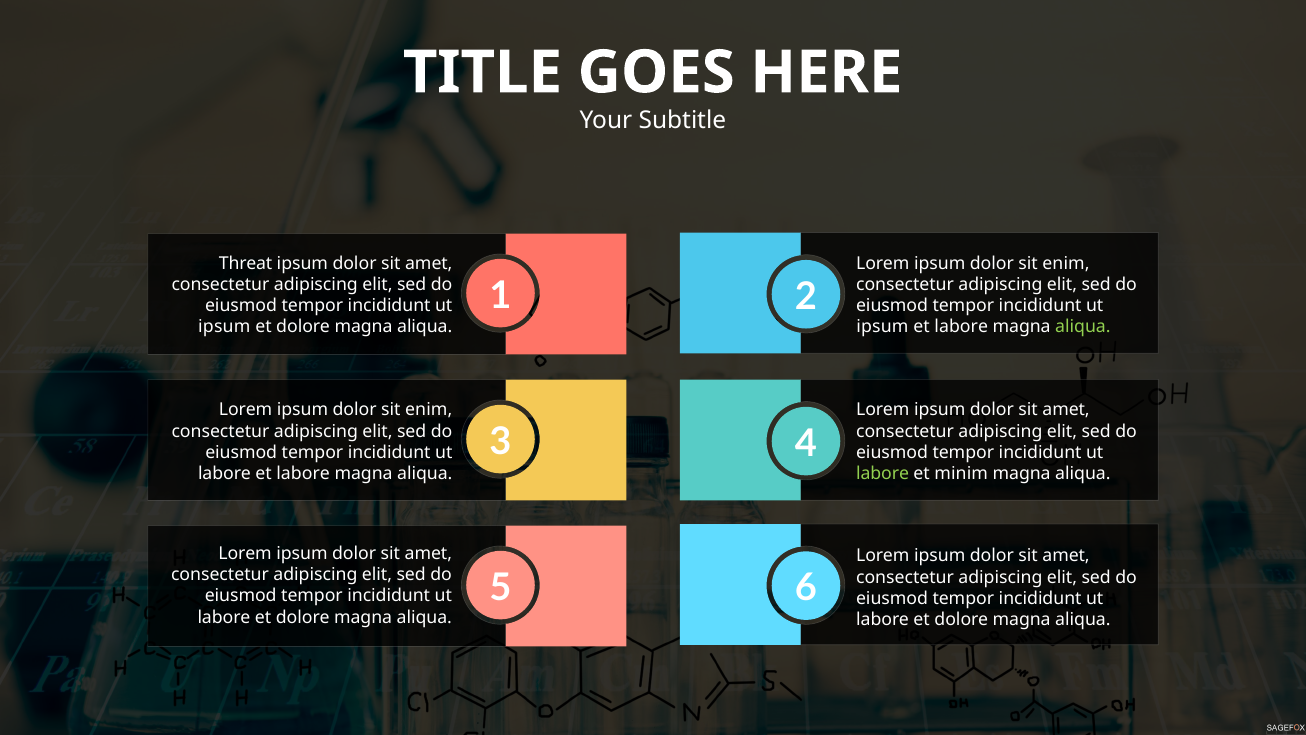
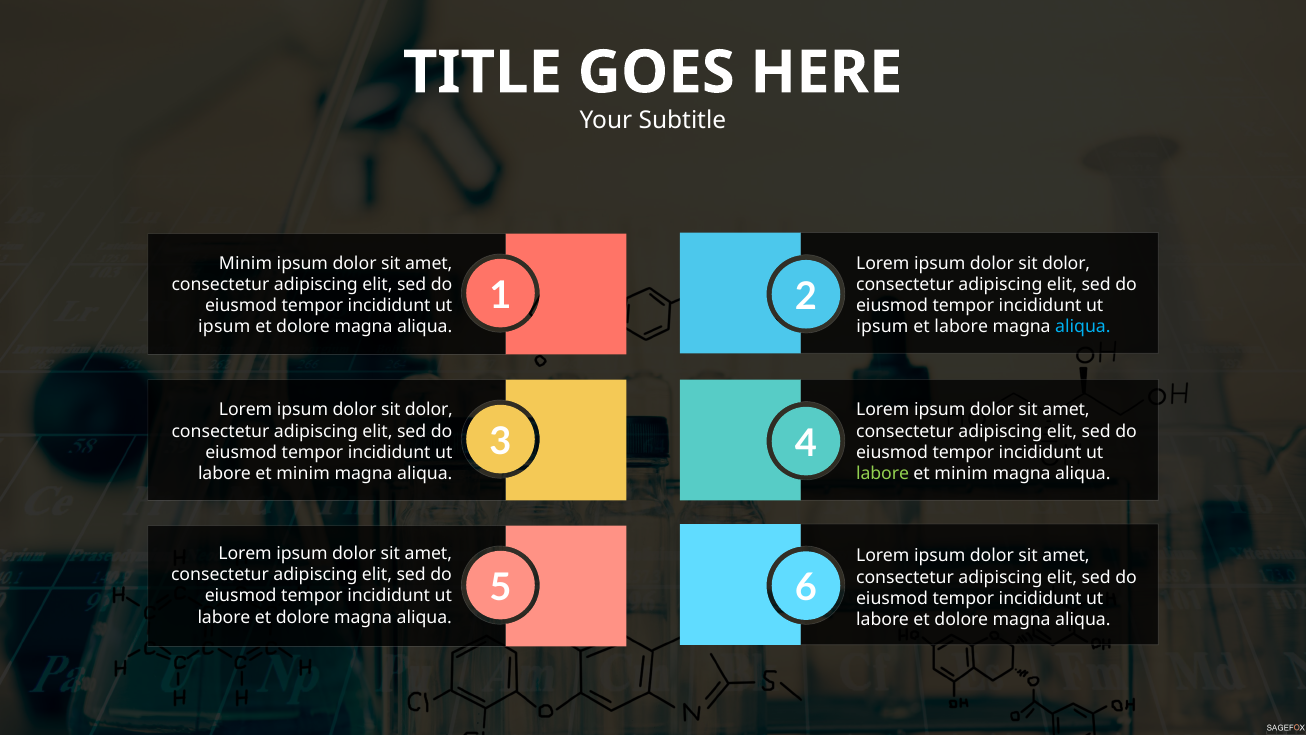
Threat at (246, 263): Threat -> Minim
enim at (1066, 263): enim -> dolor
aliqua at (1083, 327) colour: light green -> light blue
enim at (429, 410): enim -> dolor
labore at (303, 474): labore -> minim
